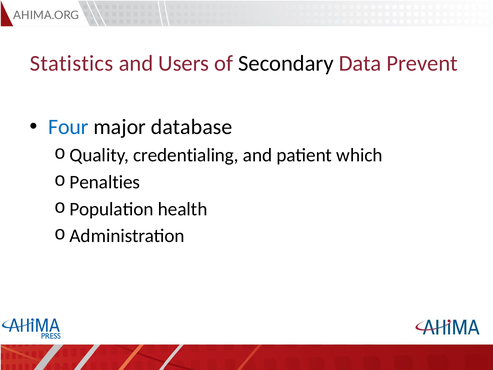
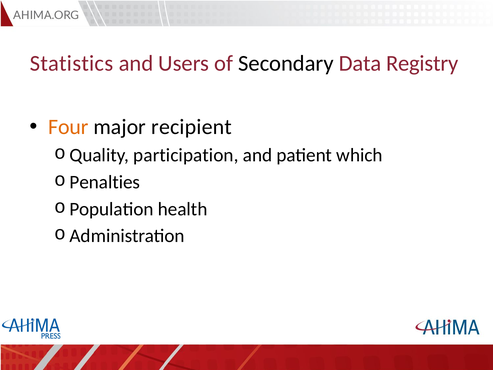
Prevent: Prevent -> Registry
Four colour: blue -> orange
database: database -> recipient
credentialing: credentialing -> participation
